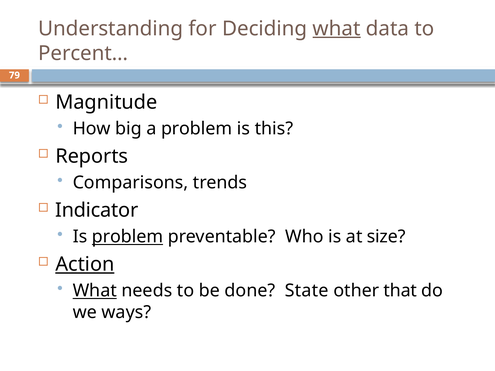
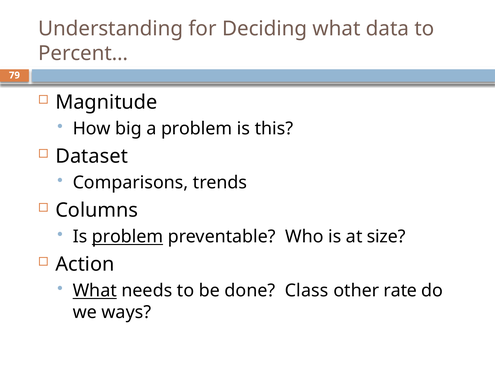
what at (337, 29) underline: present -> none
Reports: Reports -> Dataset
Indicator: Indicator -> Columns
Action underline: present -> none
State: State -> Class
that: that -> rate
